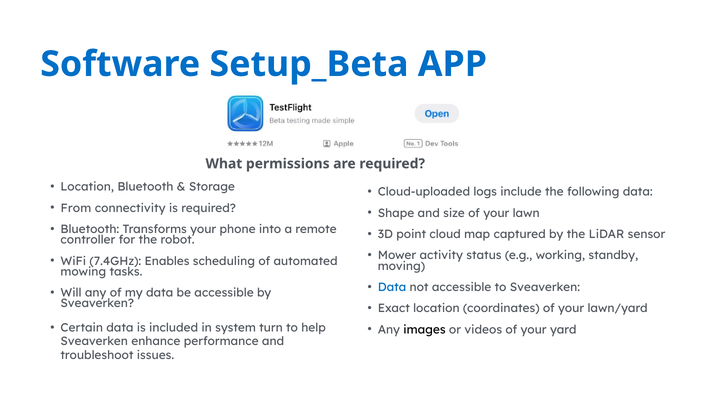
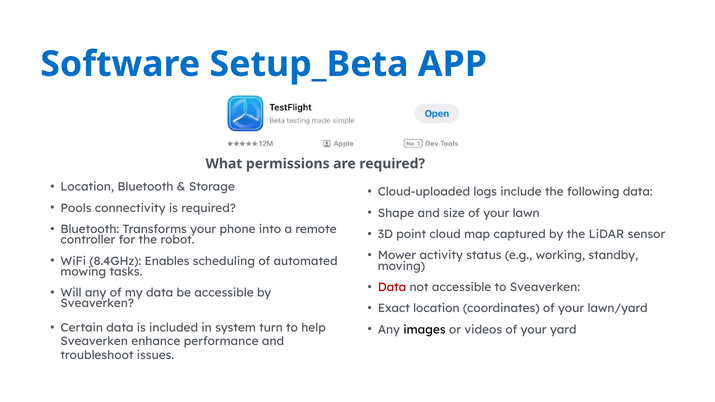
From: From -> Pools
7.4GHz: 7.4GHz -> 8.4GHz
Data at (392, 287) colour: blue -> red
